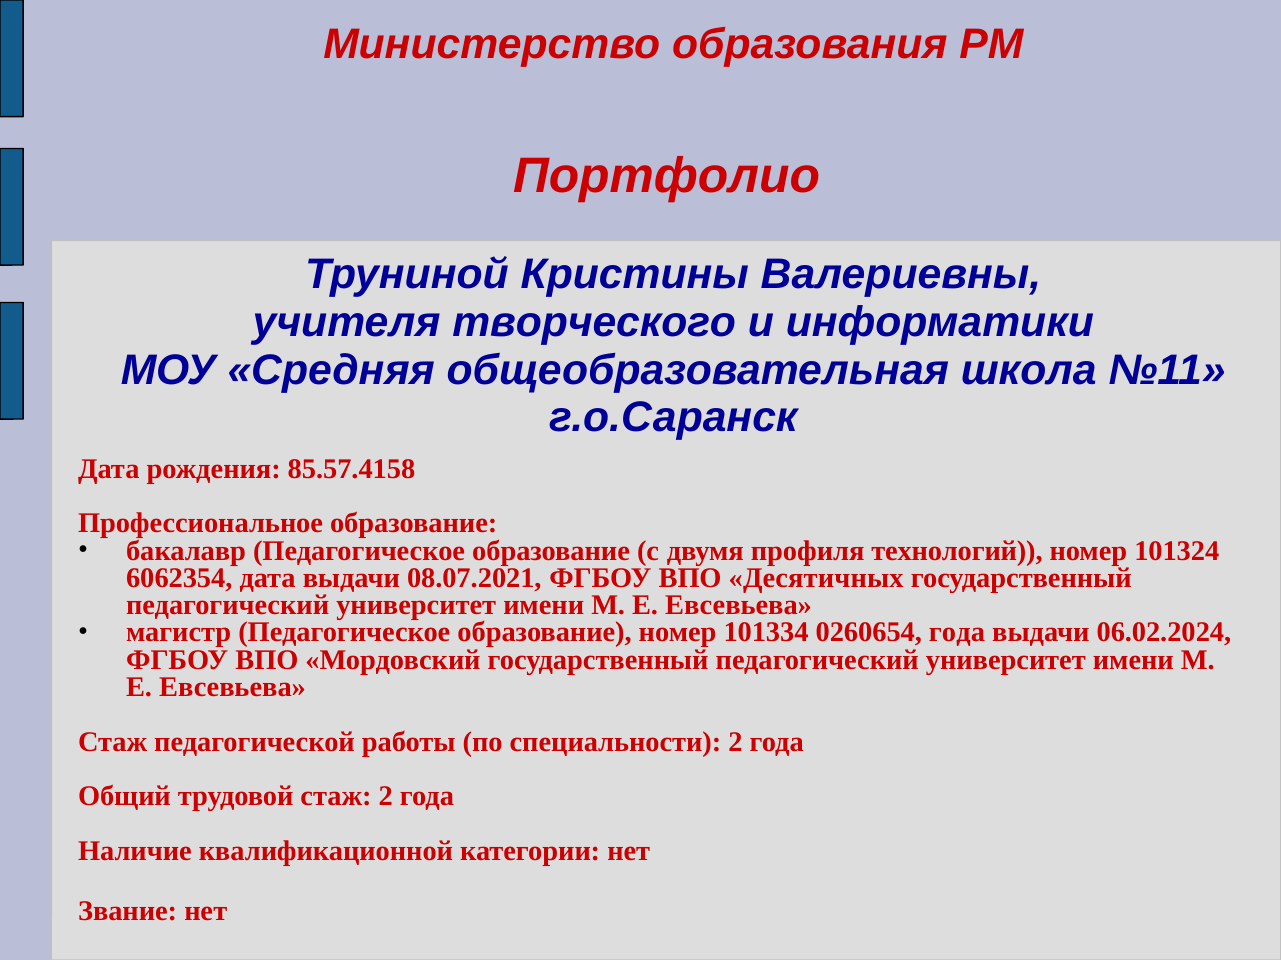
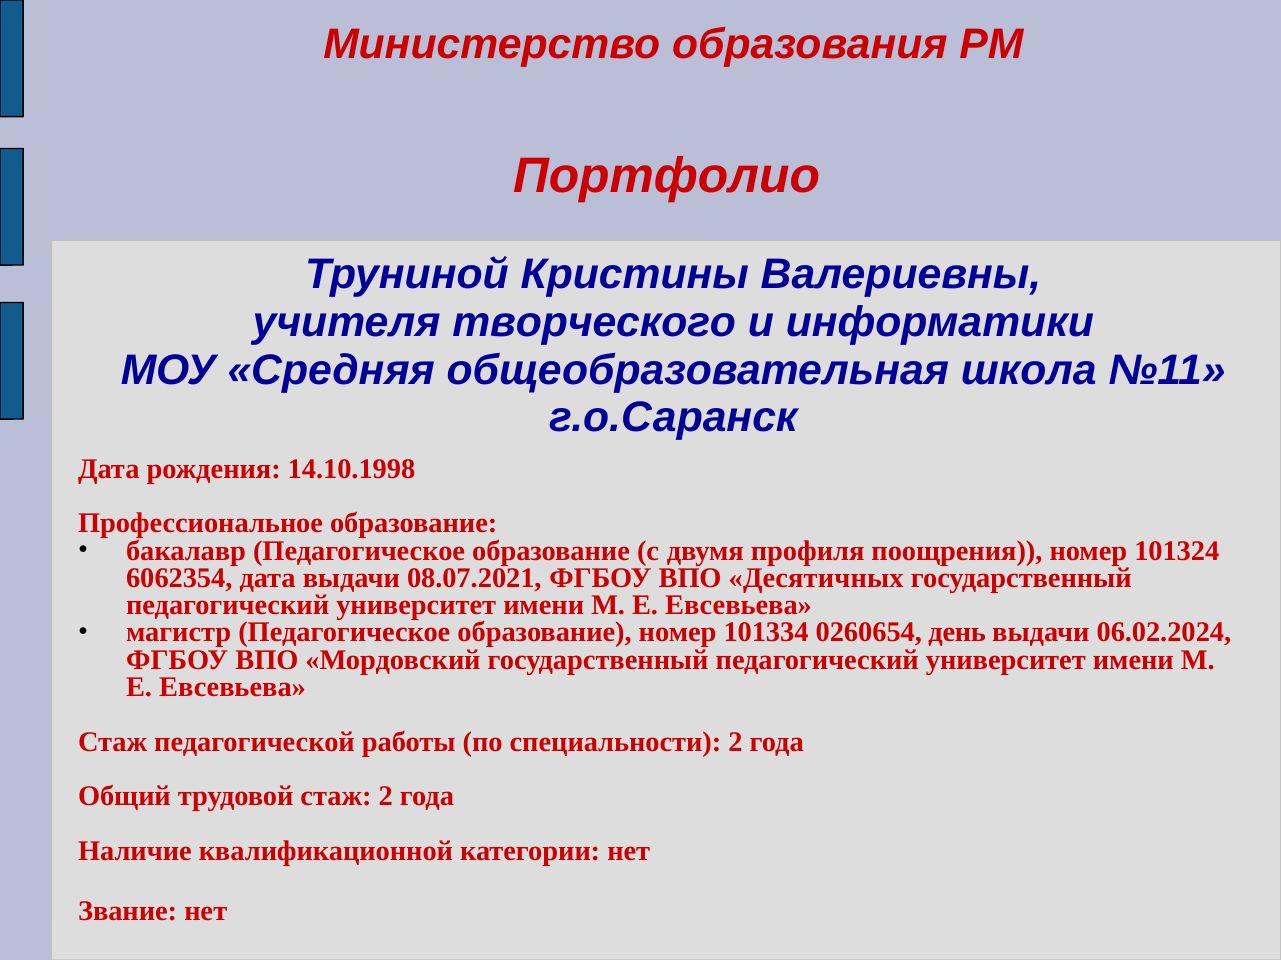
85.57.4158: 85.57.4158 -> 14.10.1998
технологий: технологий -> поощрения
0260654 года: года -> день
